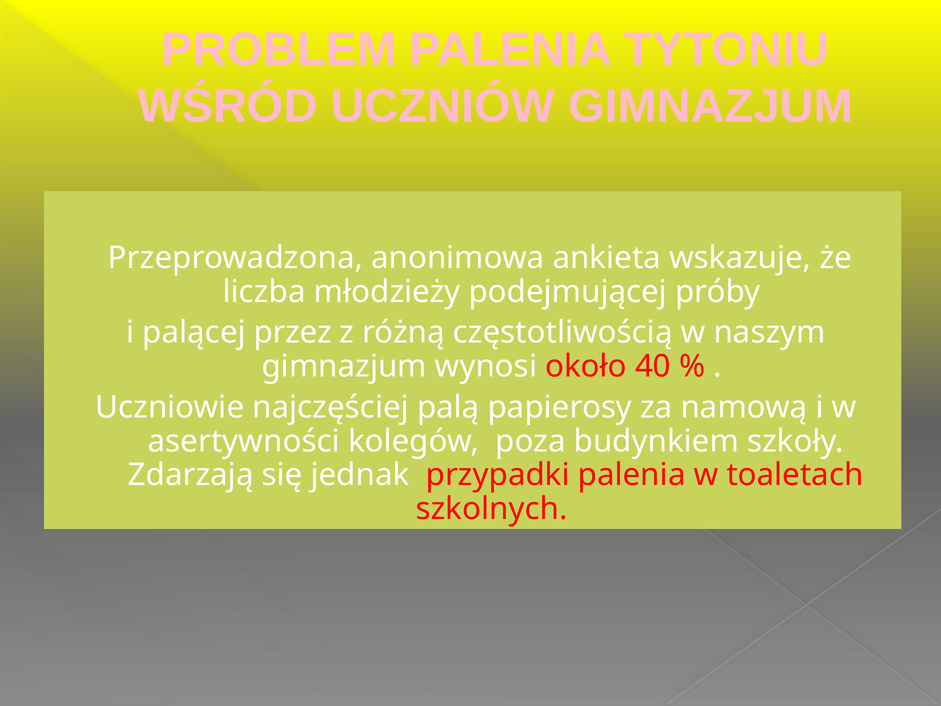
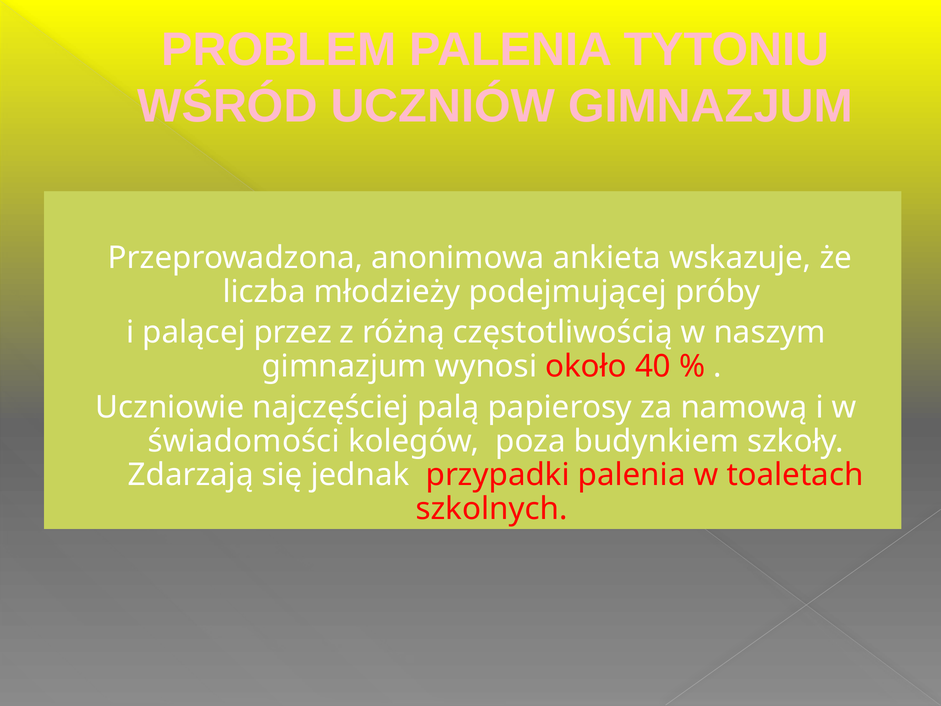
asertywności: asertywności -> świadomości
